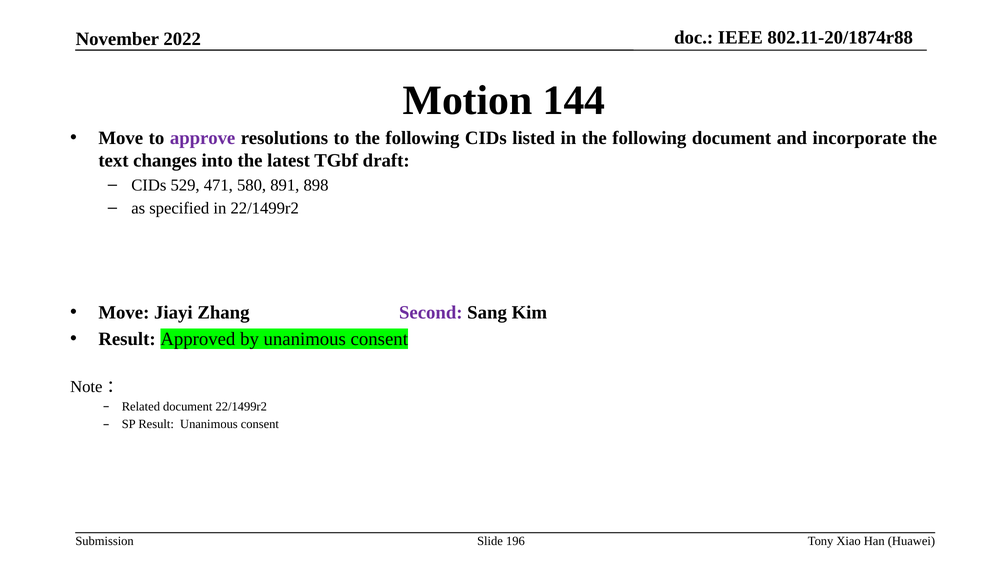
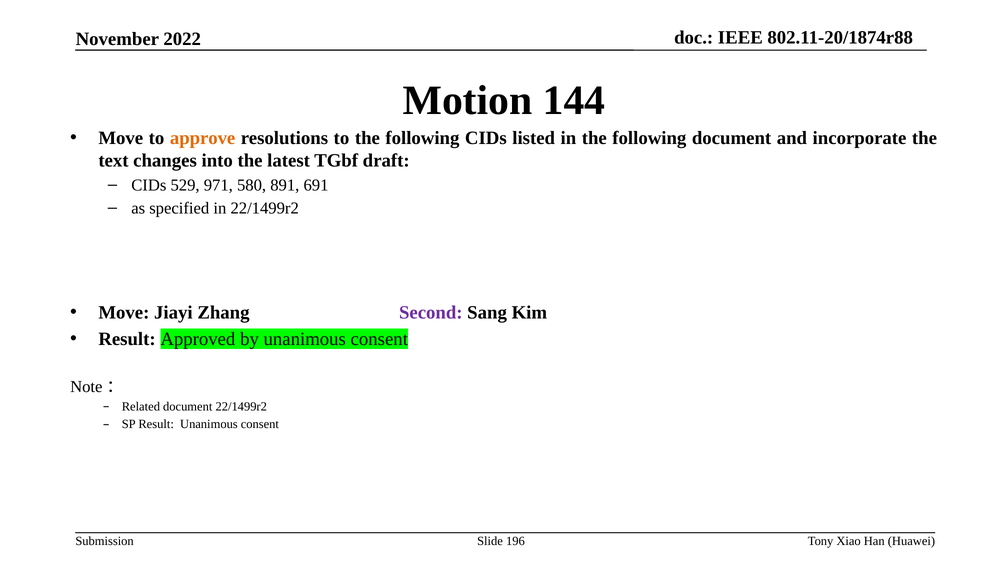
approve colour: purple -> orange
471: 471 -> 971
898: 898 -> 691
